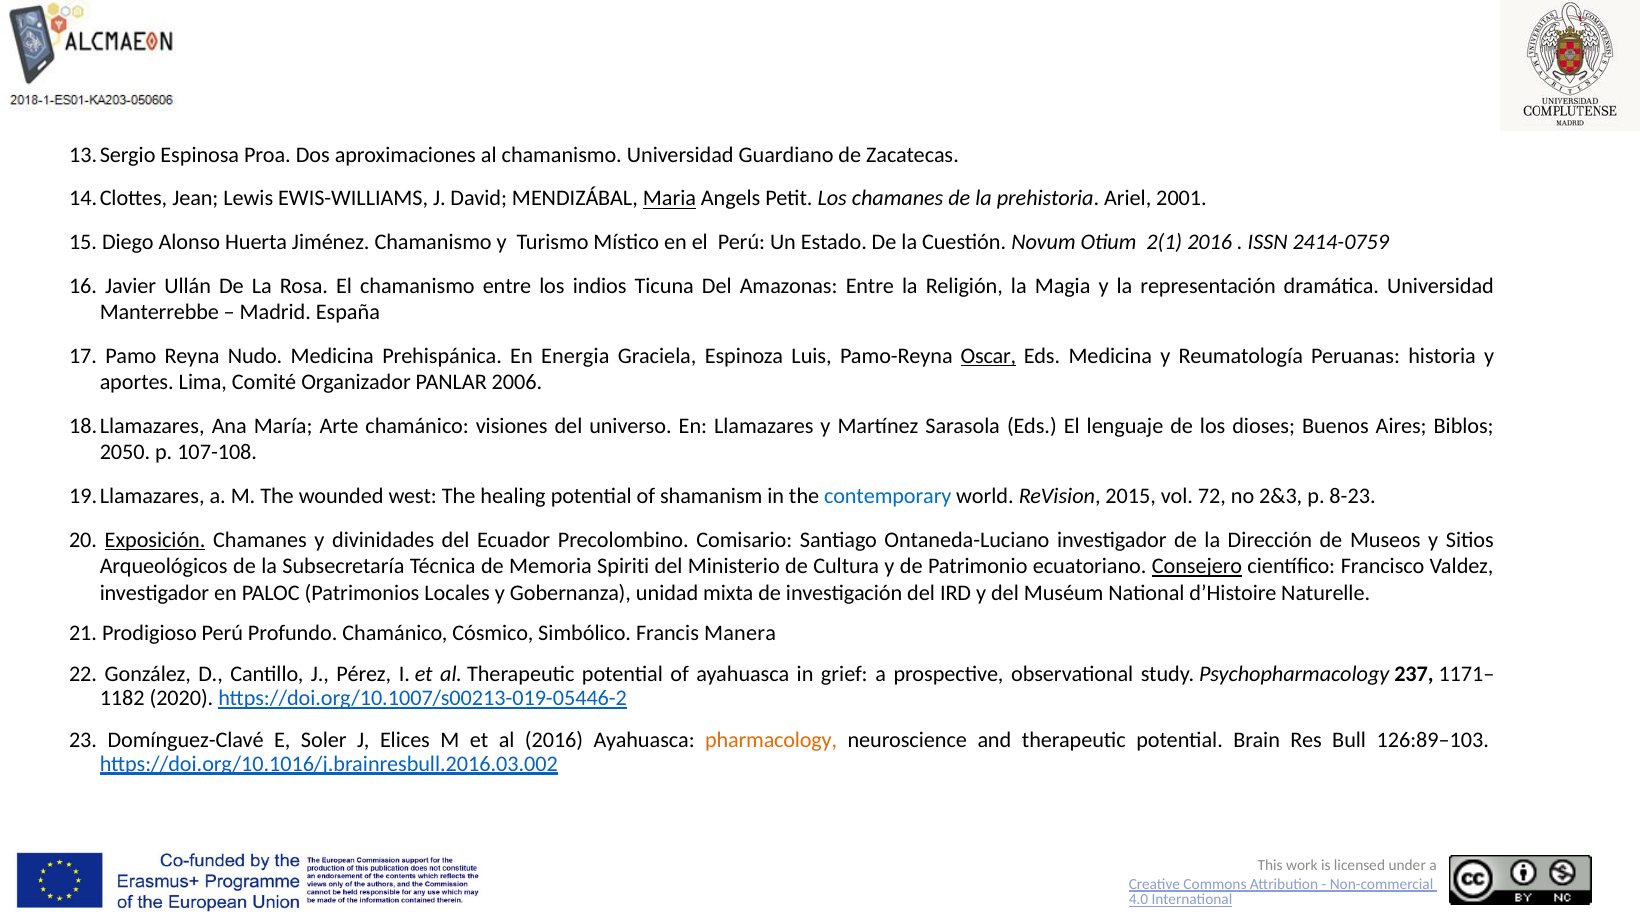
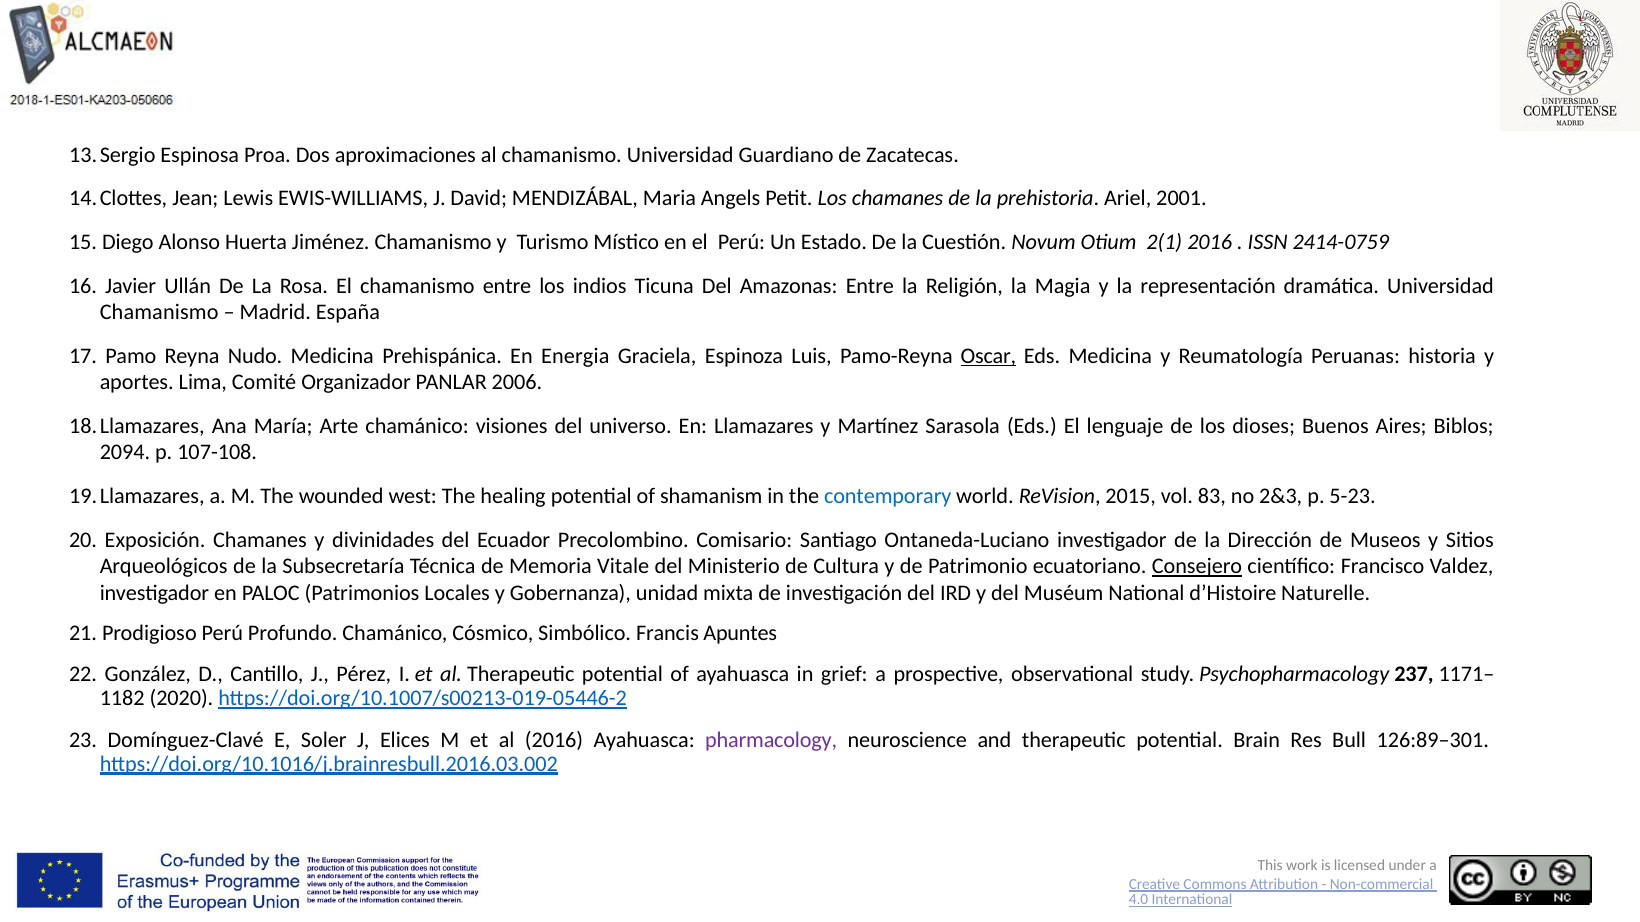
Maria underline: present -> none
Manterrebbe at (159, 313): Manterrebbe -> Chamanismo
2050: 2050 -> 2094
72: 72 -> 83
8-23: 8-23 -> 5-23
Exposición underline: present -> none
Spiriti: Spiriti -> Vitale
Manera: Manera -> Apuntes
pharmacology colour: orange -> purple
126:89–103: 126:89–103 -> 126:89–301
